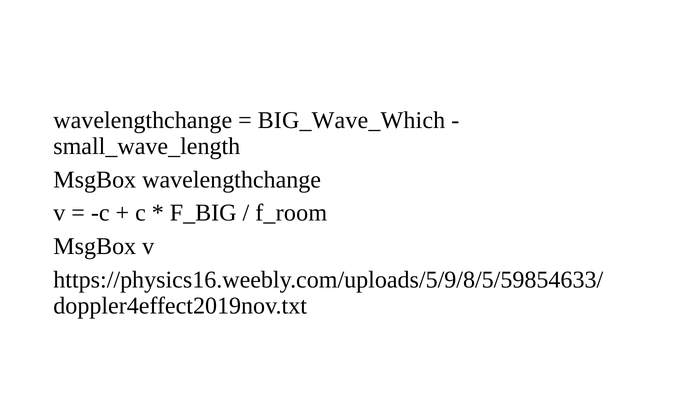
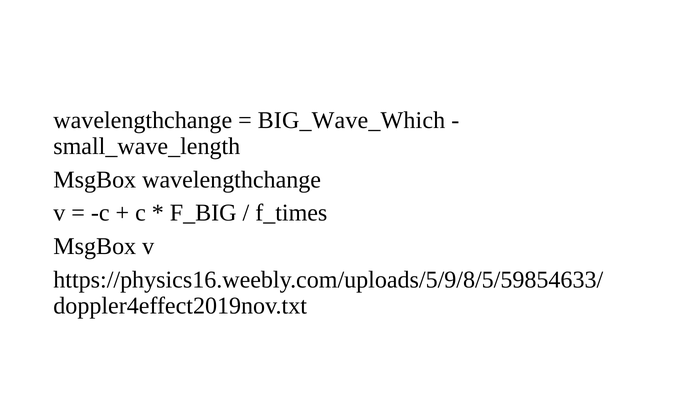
f_room: f_room -> f_times
